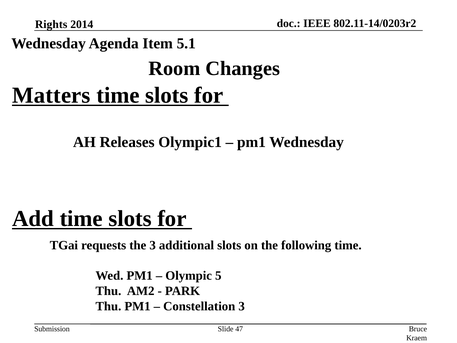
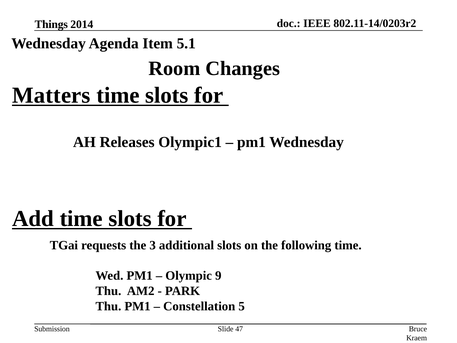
Rights: Rights -> Things
5: 5 -> 9
Constellation 3: 3 -> 5
